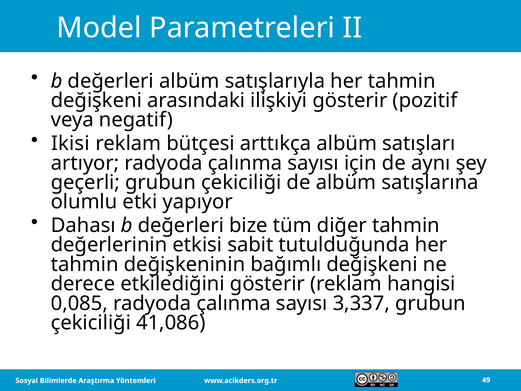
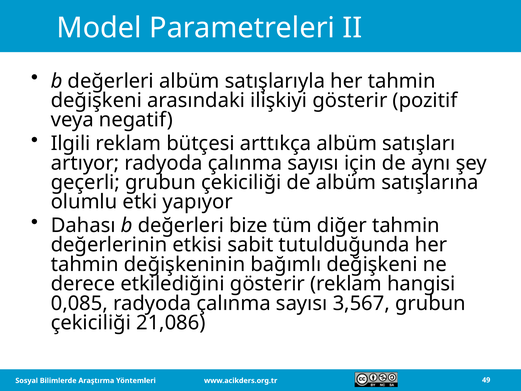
Ikisi: Ikisi -> Ilgili
3,337: 3,337 -> 3,567
41,086: 41,086 -> 21,086
